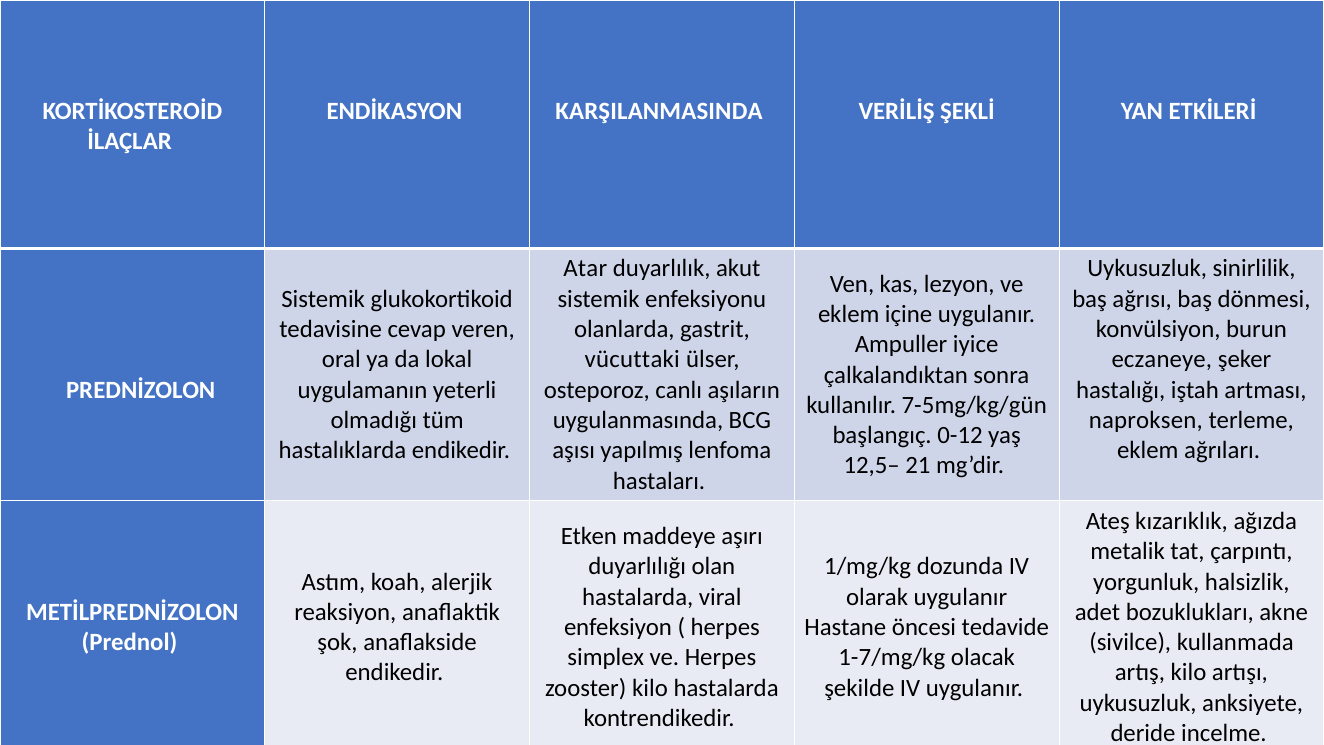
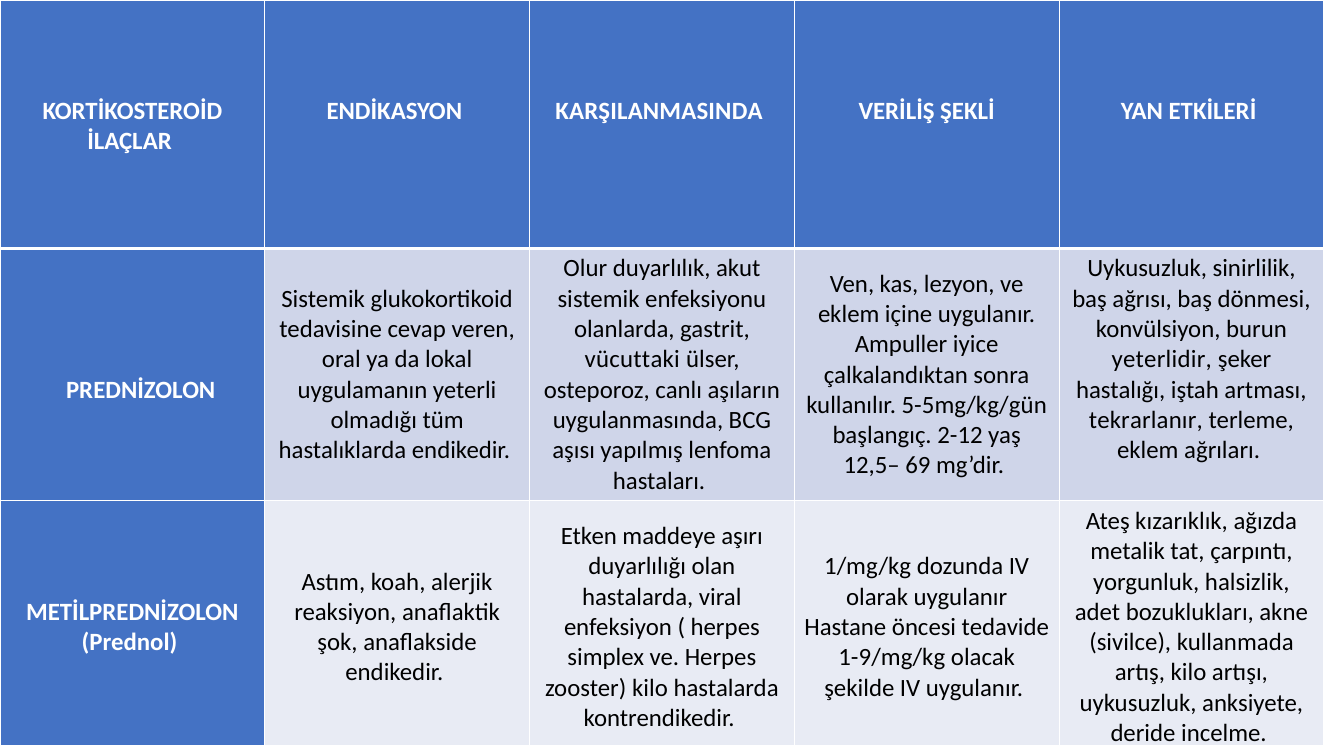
Atar: Atar -> Olur
eczaneye: eczaneye -> yeterlidir
7-5mg/kg/gün: 7-5mg/kg/gün -> 5-5mg/kg/gün
naproksen: naproksen -> tekrarlanır
0-12: 0-12 -> 2-12
21: 21 -> 69
1-7/mg/kg: 1-7/mg/kg -> 1-9/mg/kg
